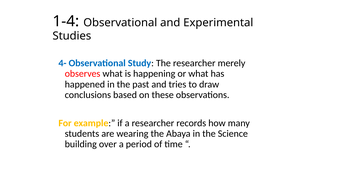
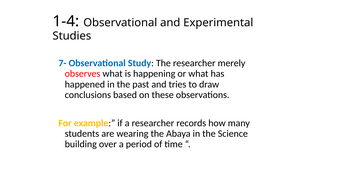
4-: 4- -> 7-
